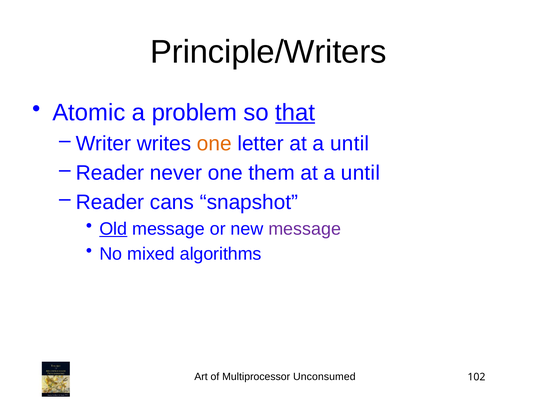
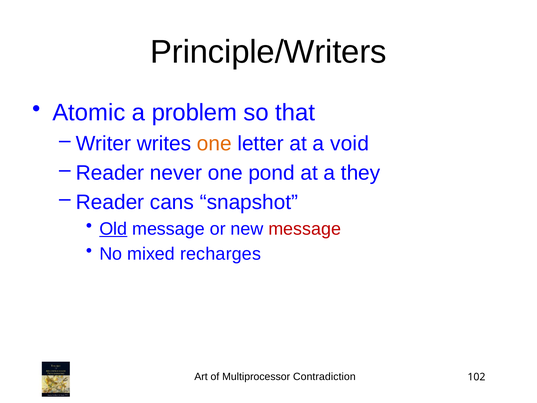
that underline: present -> none
letter at a until: until -> void
them: them -> pond
until at (361, 173): until -> they
message at (305, 229) colour: purple -> red
algorithms: algorithms -> recharges
Unconsumed: Unconsumed -> Contradiction
